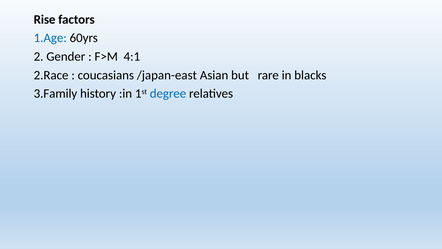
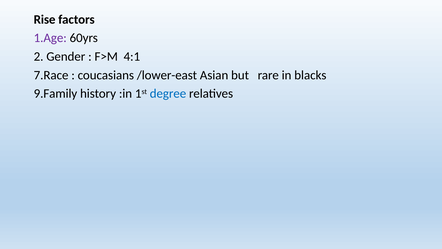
1.Age colour: blue -> purple
2.Race: 2.Race -> 7.Race
/japan-east: /japan-east -> /lower-east
3.Family: 3.Family -> 9.Family
